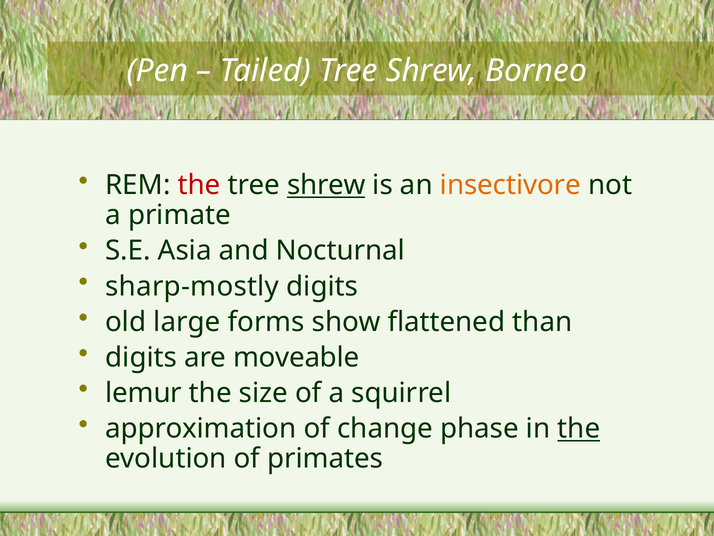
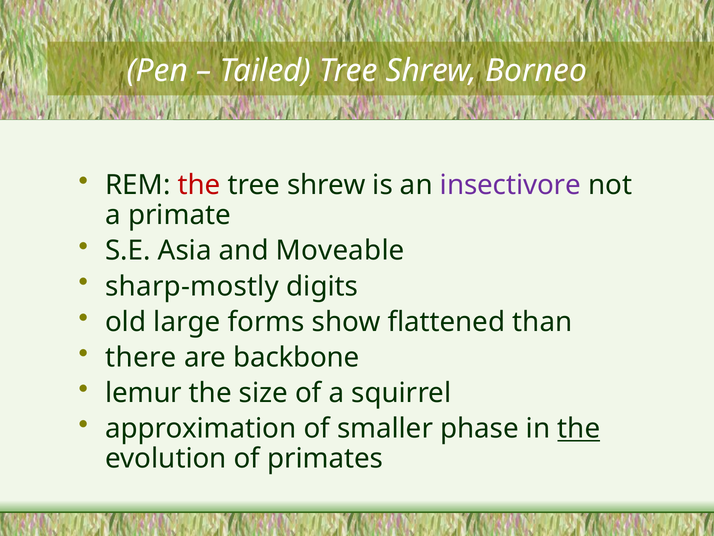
shrew at (326, 185) underline: present -> none
insectivore colour: orange -> purple
Nocturnal: Nocturnal -> Moveable
digits at (141, 357): digits -> there
moveable: moveable -> backbone
change: change -> smaller
